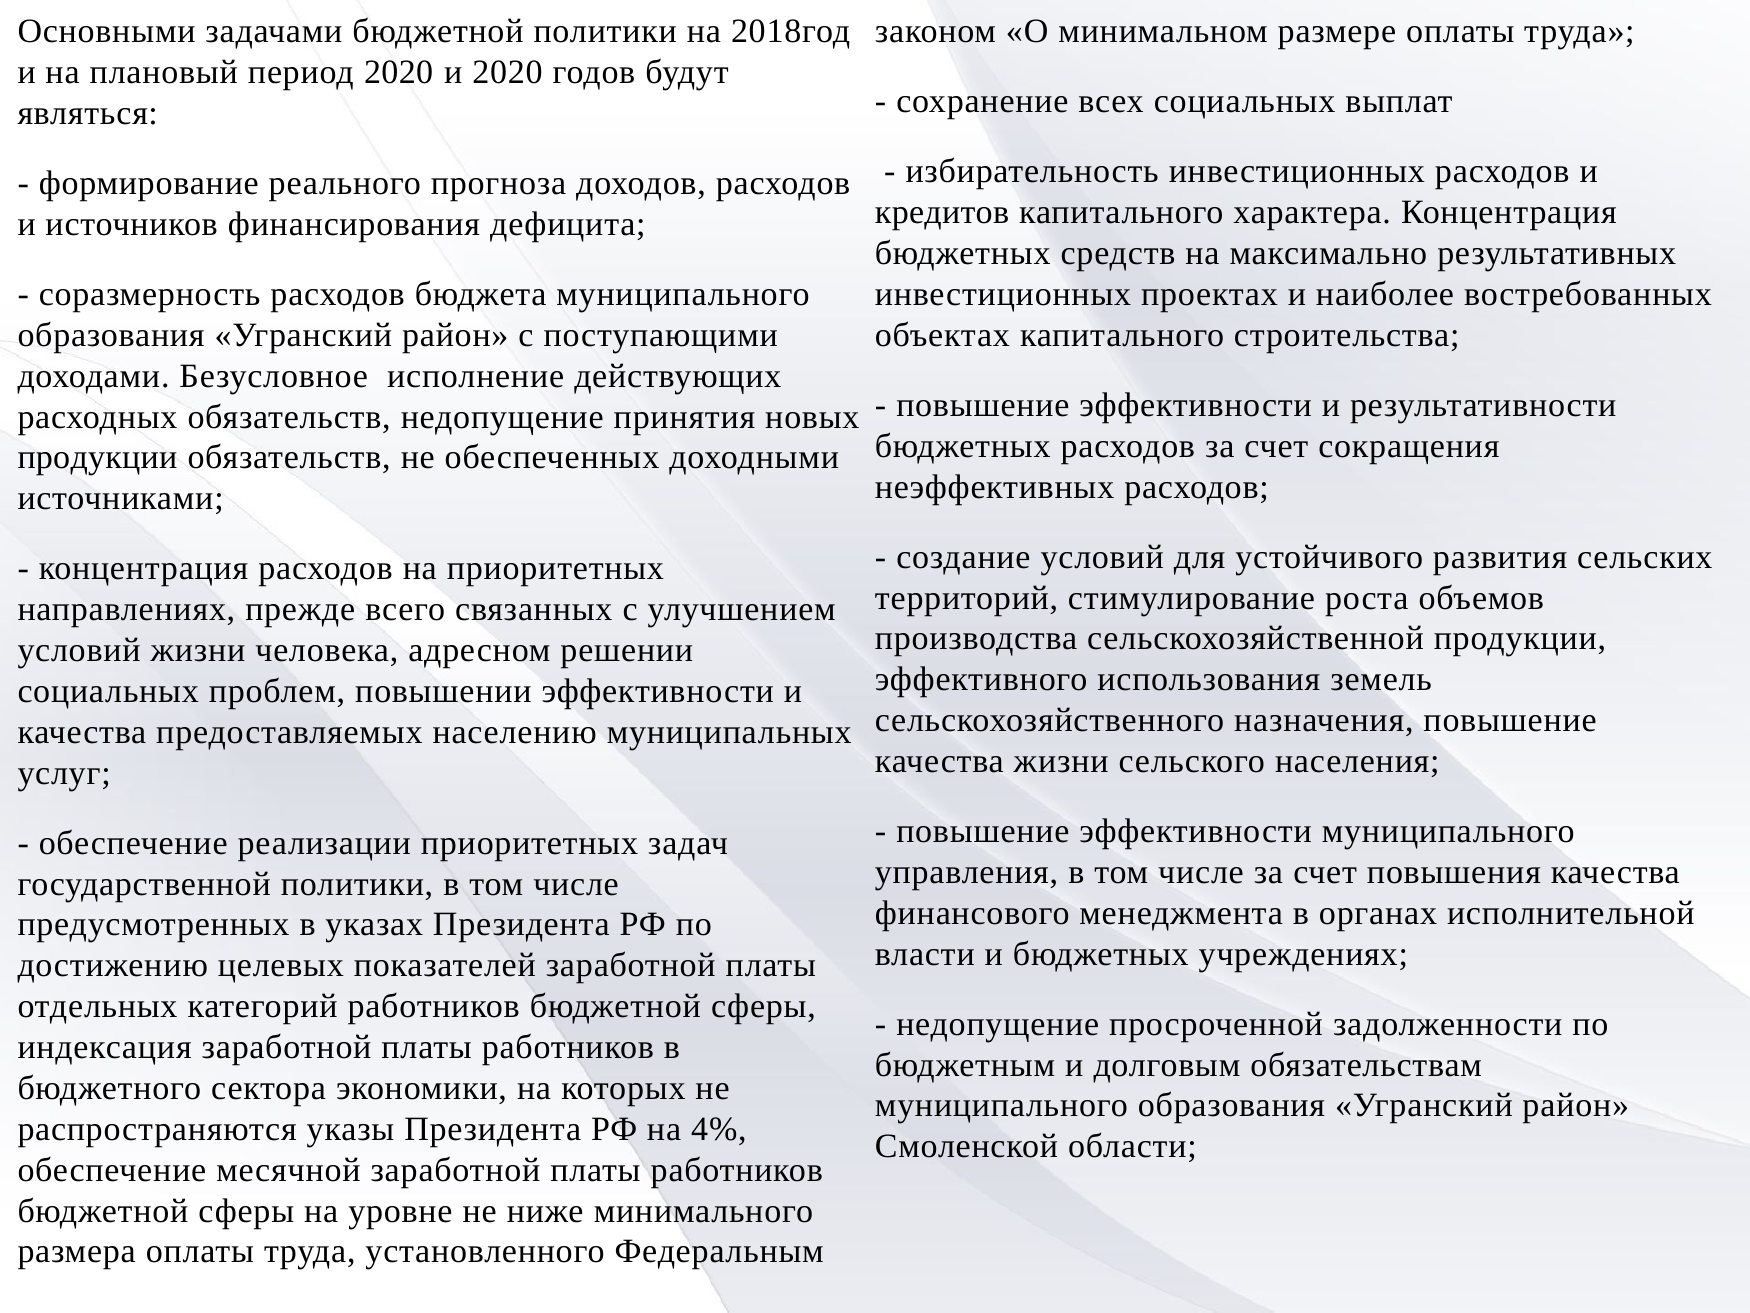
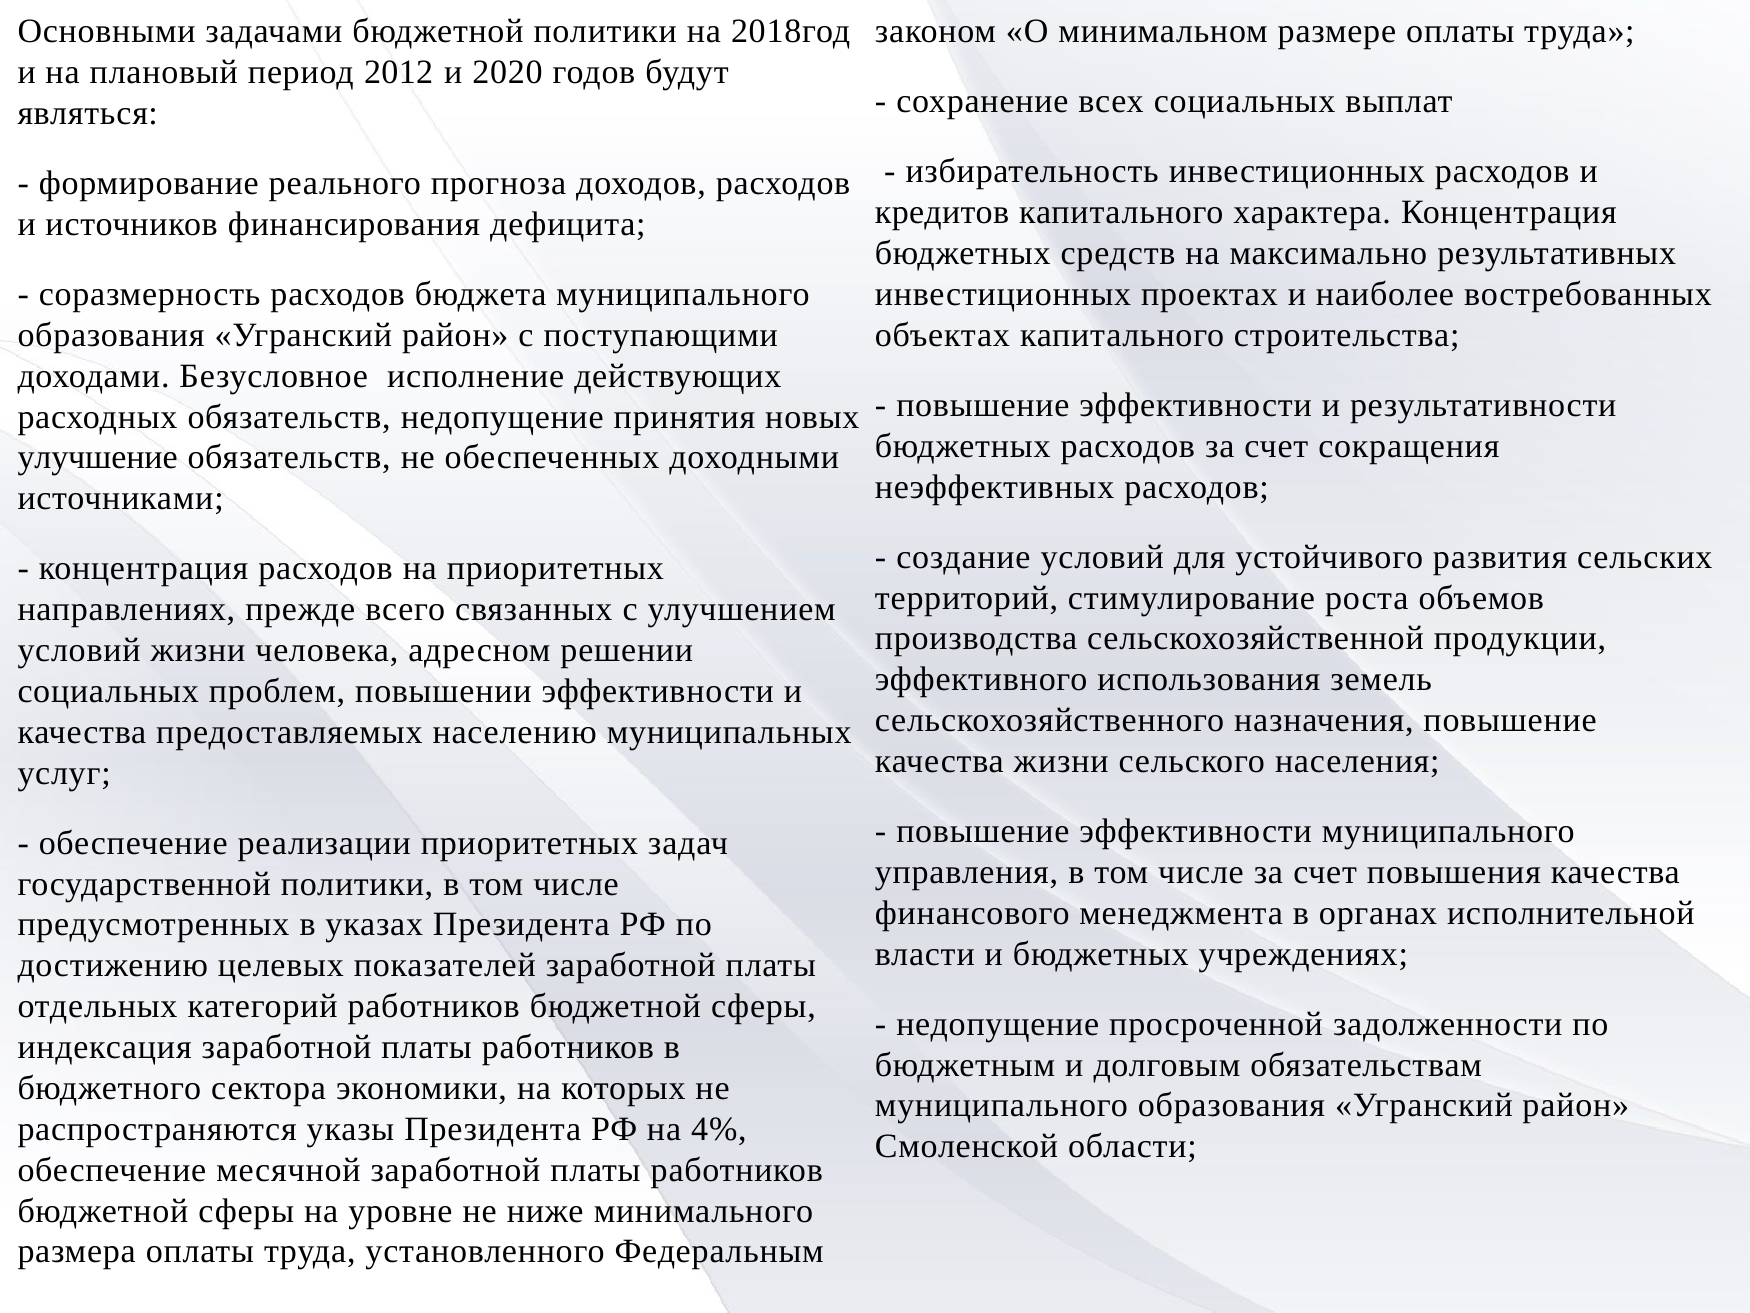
период 2020: 2020 -> 2012
продукции at (97, 458): продукции -> улучшение
